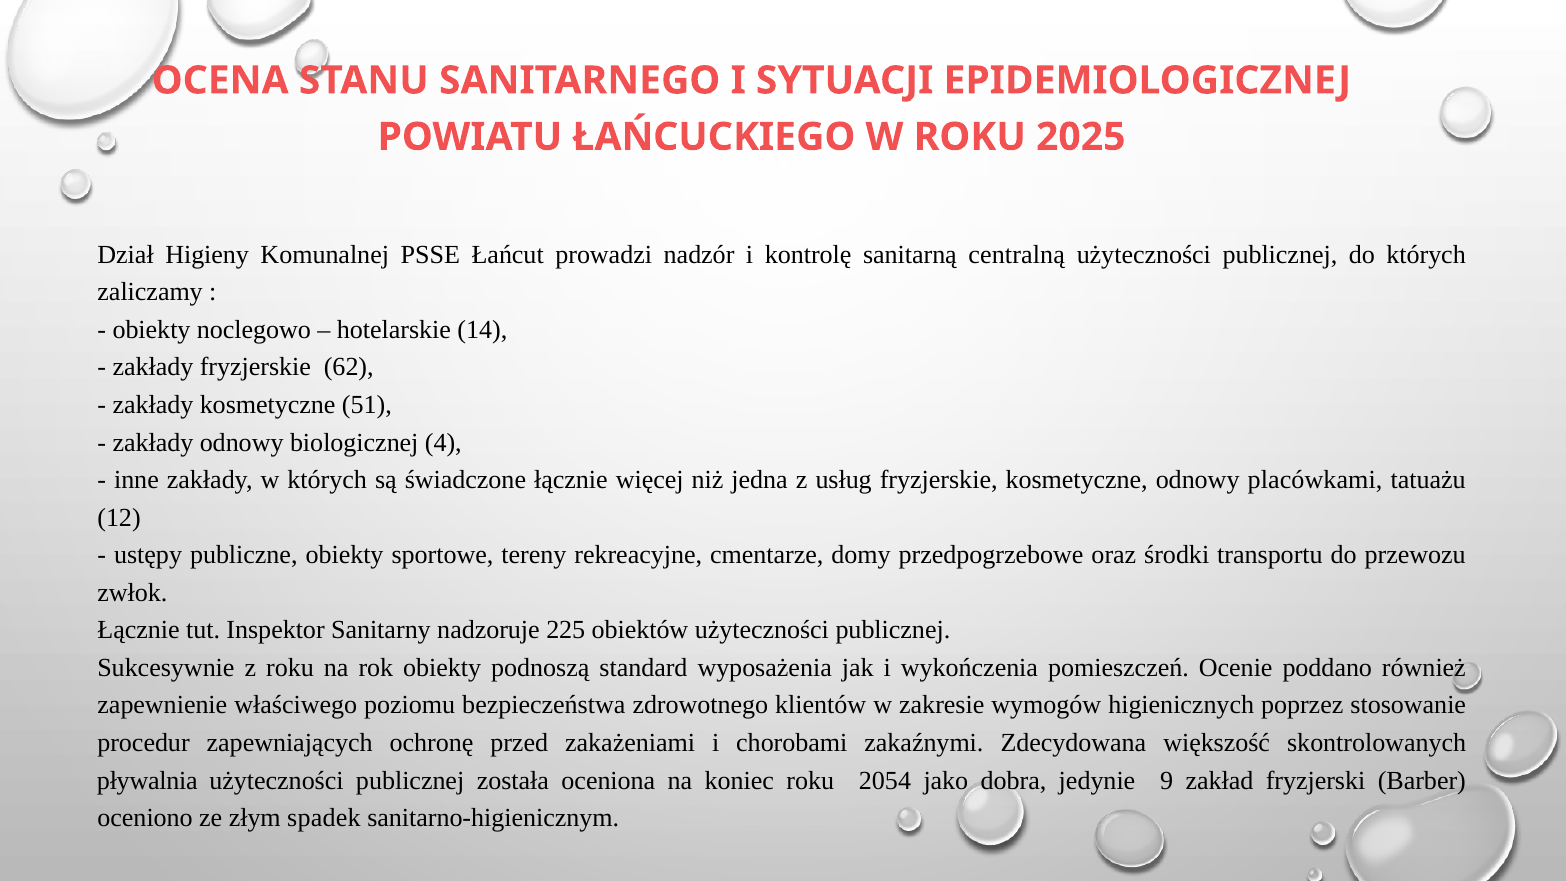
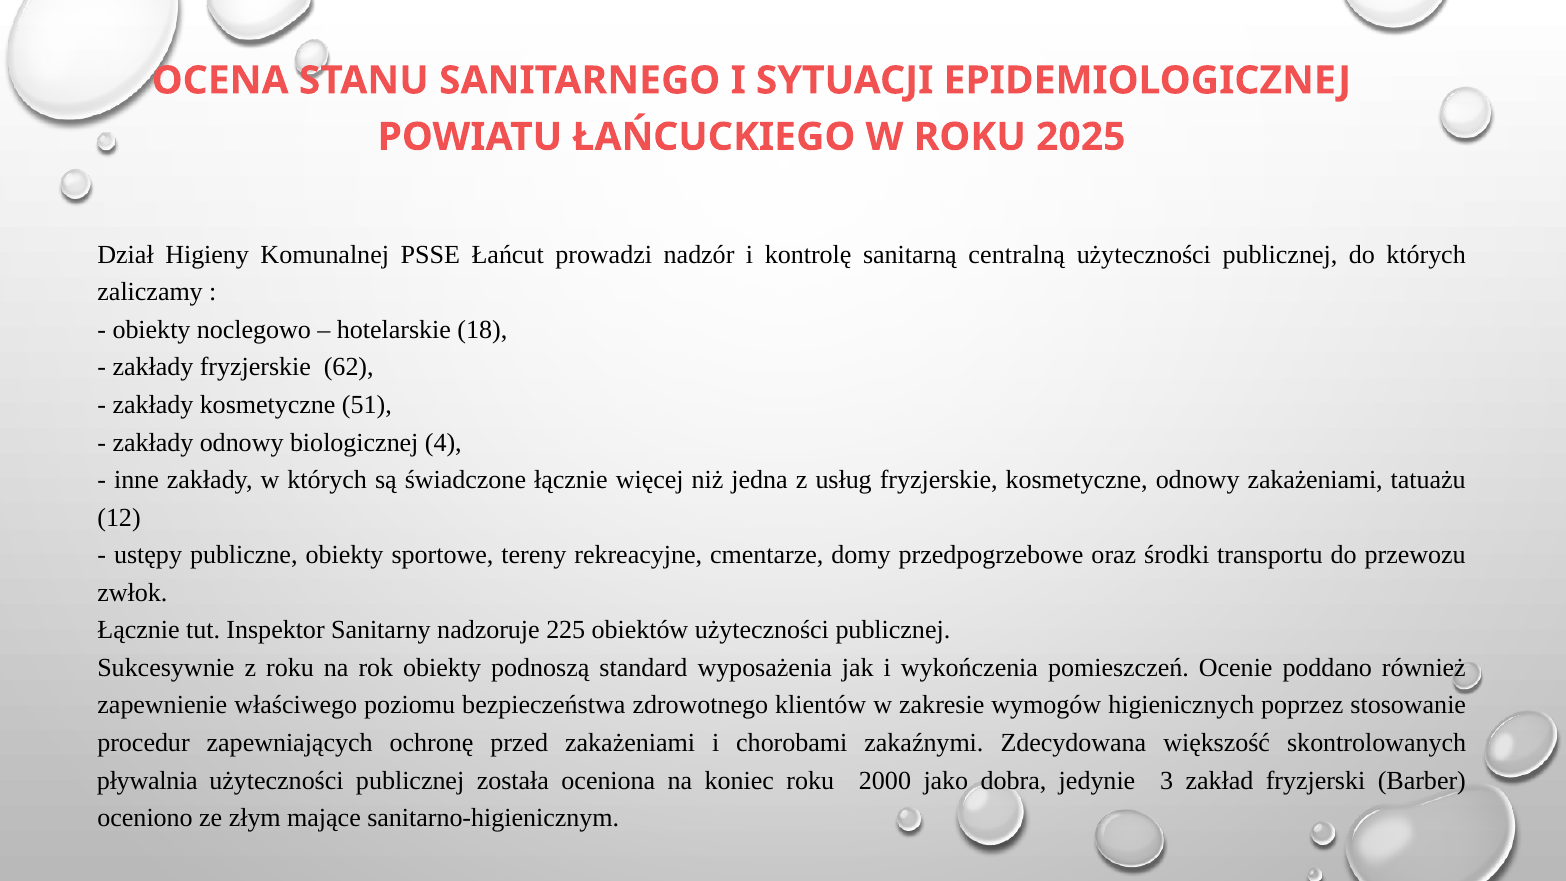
14: 14 -> 18
odnowy placówkami: placówkami -> zakażeniami
2054: 2054 -> 2000
9: 9 -> 3
spadek: spadek -> mające
